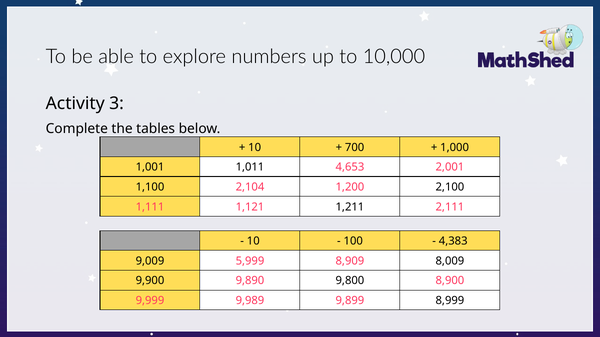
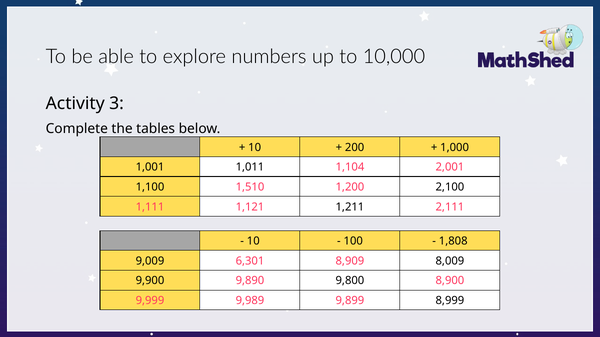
700: 700 -> 200
4,653: 4,653 -> 1,104
2,104: 2,104 -> 1,510
4,383: 4,383 -> 1,808
5,999: 5,999 -> 6,301
